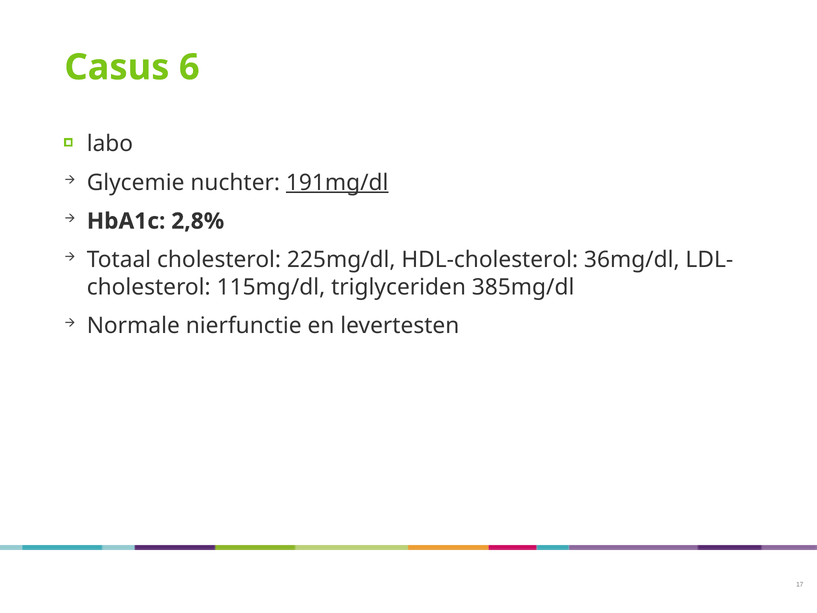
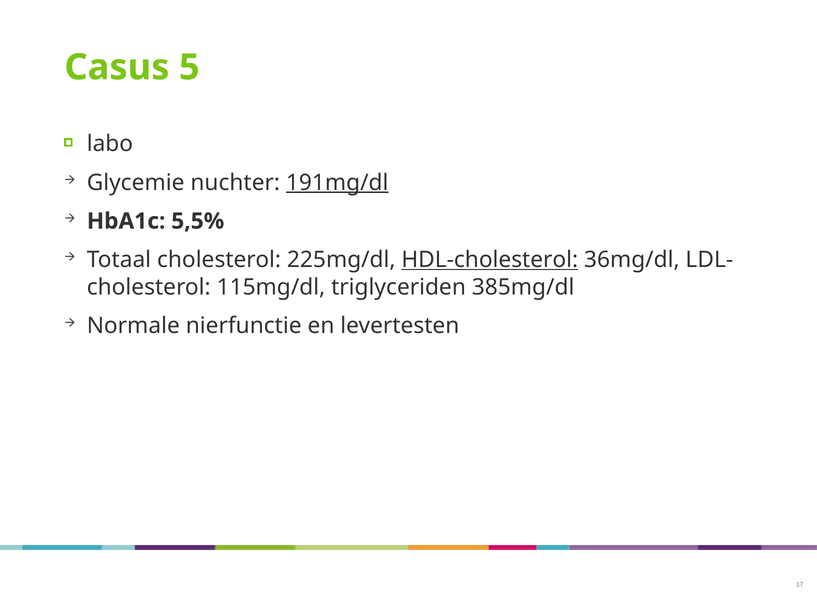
6: 6 -> 5
2,8%: 2,8% -> 5,5%
HDL-cholesterol underline: none -> present
